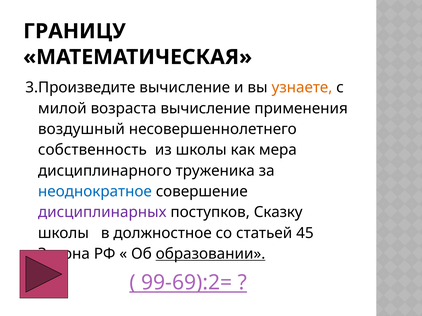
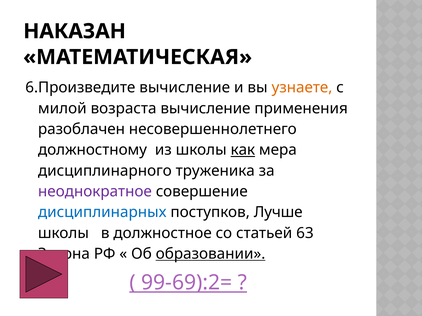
ГРАНИЦУ: ГРАНИЦУ -> НАКАЗАН
3.Произведите: 3.Произведите -> 6.Произведите
воздушный: воздушный -> разоблачен
собственность: собственность -> должностному
как underline: none -> present
неоднократное colour: blue -> purple
дисциплинарных colour: purple -> blue
Сказку: Сказку -> Лучше
45: 45 -> 63
